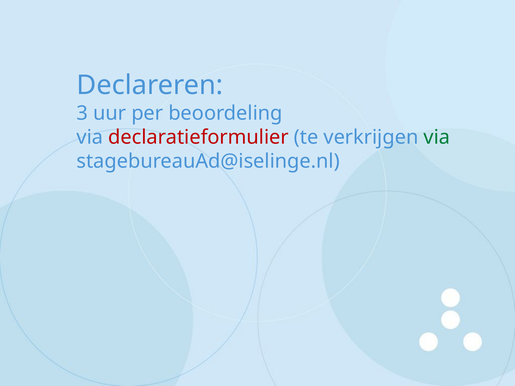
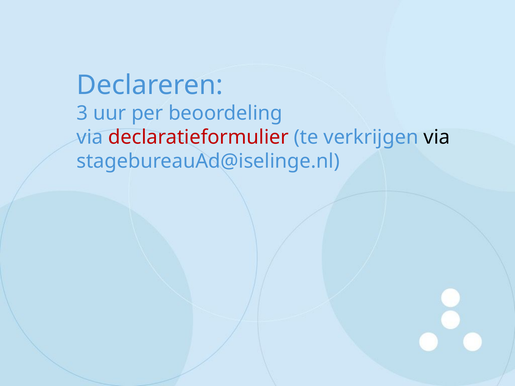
via at (437, 137) colour: green -> black
